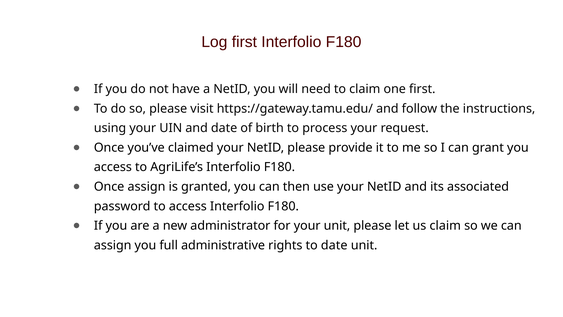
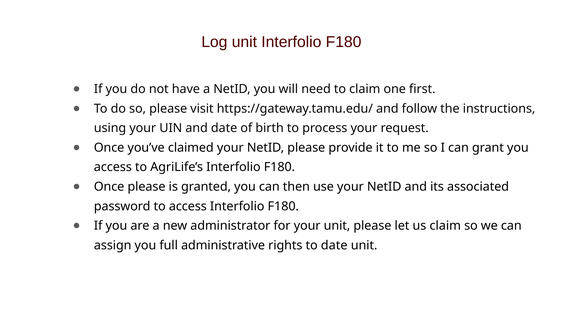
Log first: first -> unit
Once assign: assign -> please
